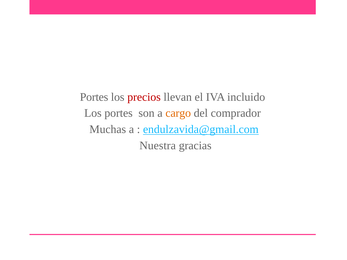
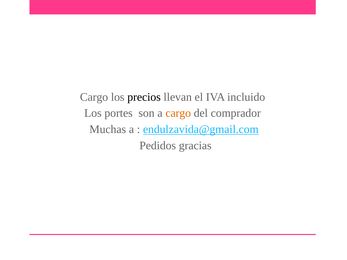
Portes at (94, 97): Portes -> Cargo
precios colour: red -> black
Nuestra: Nuestra -> Pedidos
